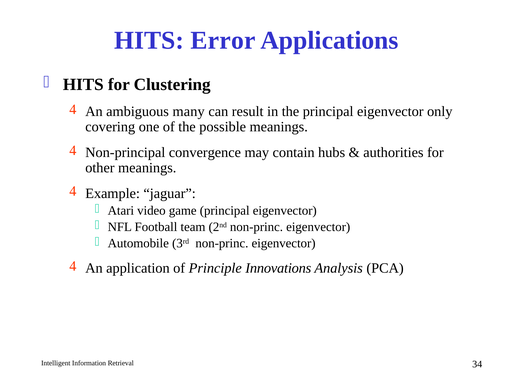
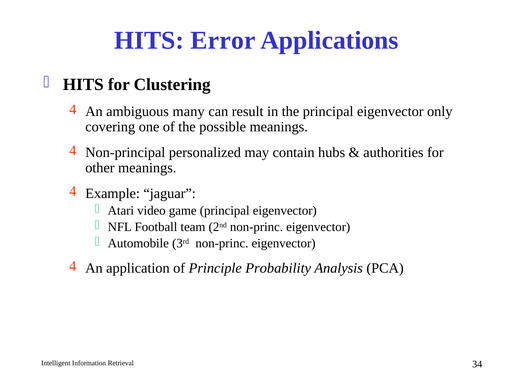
convergence: convergence -> personalized
Innovations: Innovations -> Probability
